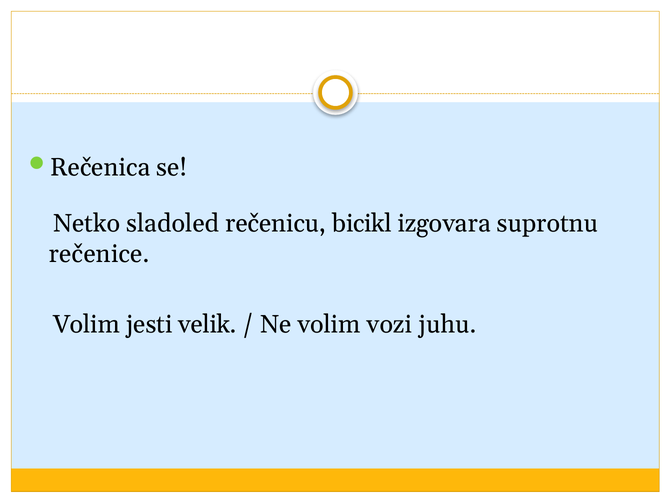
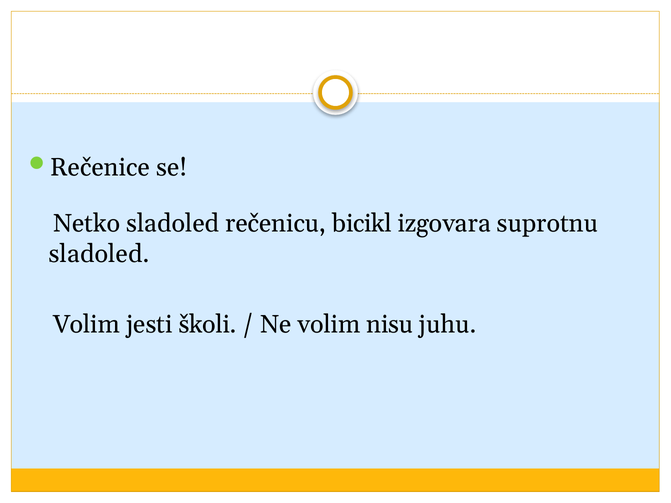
Rečenica: Rečenica -> Rečenice
rečenice at (99, 254): rečenice -> sladoled
velik: velik -> školi
vozi: vozi -> nisu
